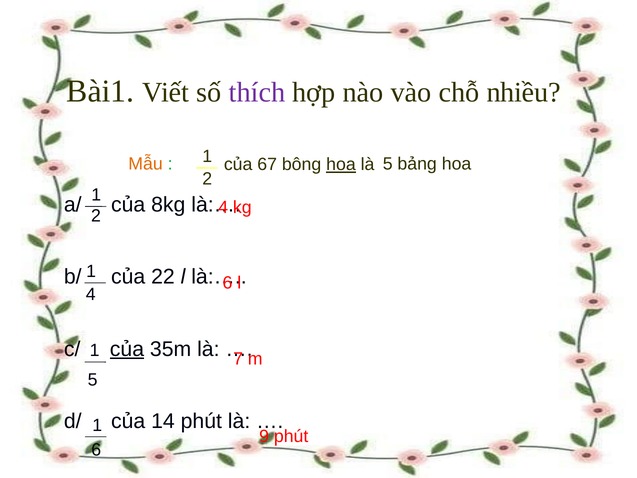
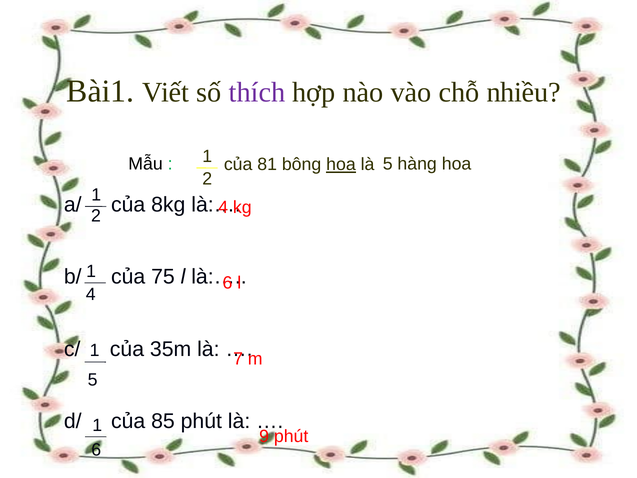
Mẫu colour: orange -> black
67: 67 -> 81
bảng: bảng -> hàng
22: 22 -> 75
của at (127, 349) underline: present -> none
14: 14 -> 85
